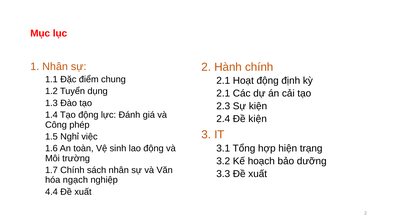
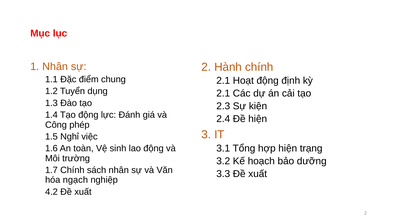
Đề kiện: kiện -> hiện
4.4: 4.4 -> 4.2
